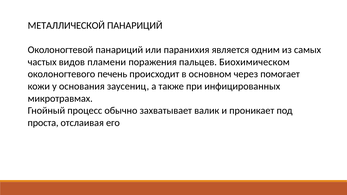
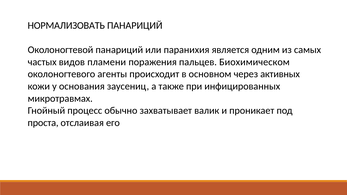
МЕТАЛЛИЧЕСКОЙ: МЕТАЛЛИЧЕСКОЙ -> НОРМАЛИЗОВАТЬ
печень: печень -> агенты
помогает: помогает -> активных
